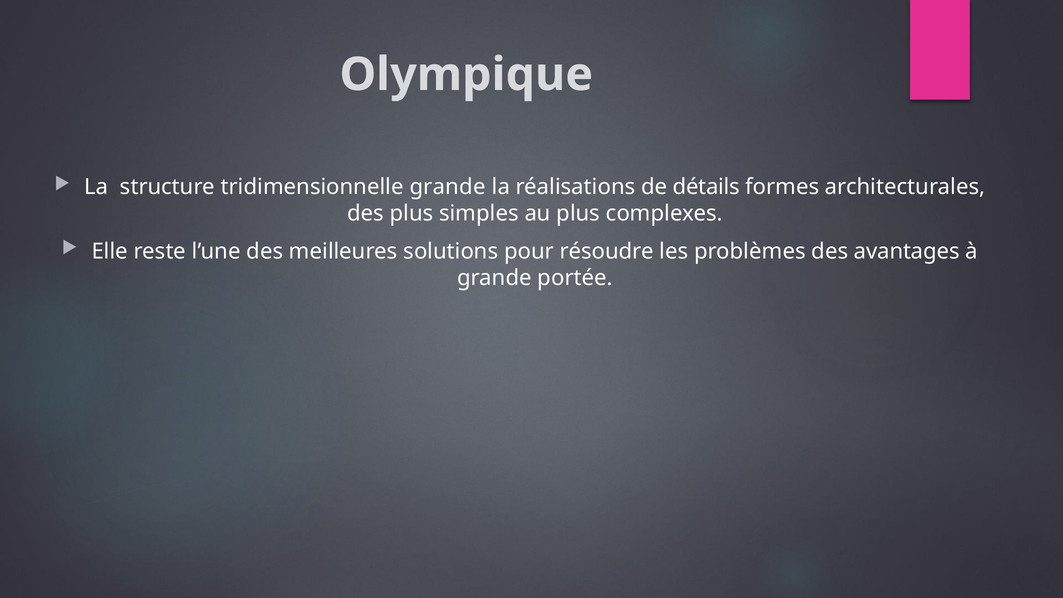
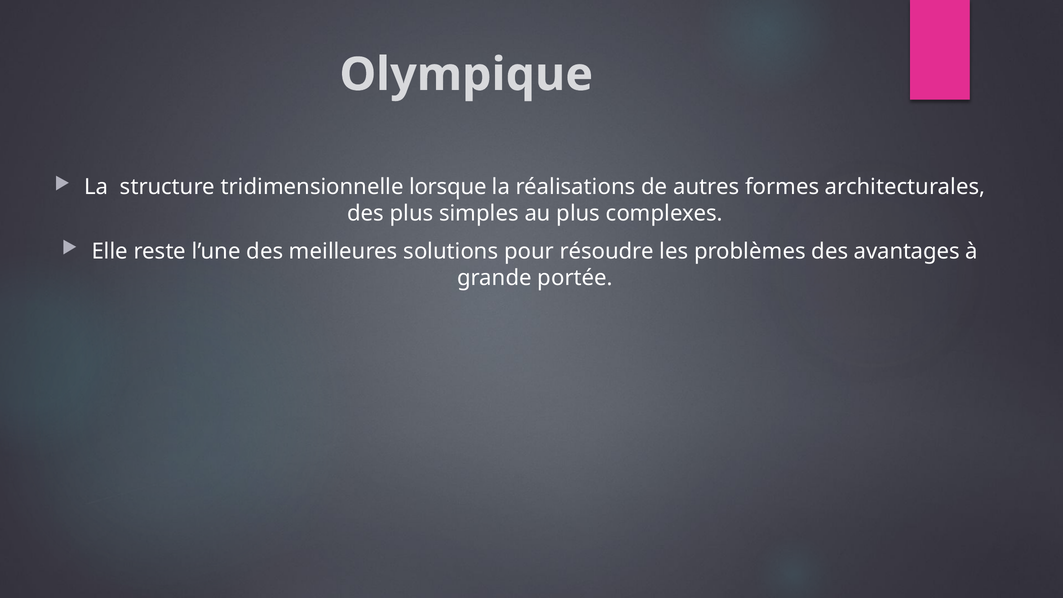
tridimensionnelle grande: grande -> lorsque
détails: détails -> autres
